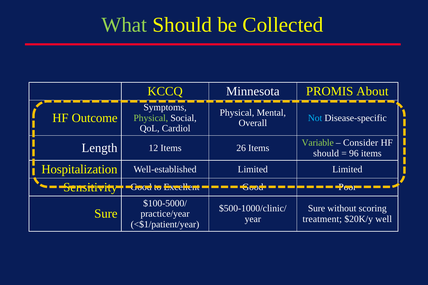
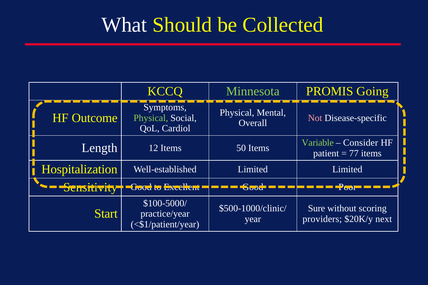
What colour: light green -> white
Minnesota colour: white -> light green
About: About -> Going
Not colour: light blue -> pink
26: 26 -> 50
should at (326, 153): should -> patient
96: 96 -> 77
Sure at (106, 214): Sure -> Start
treatment: treatment -> providers
well: well -> next
